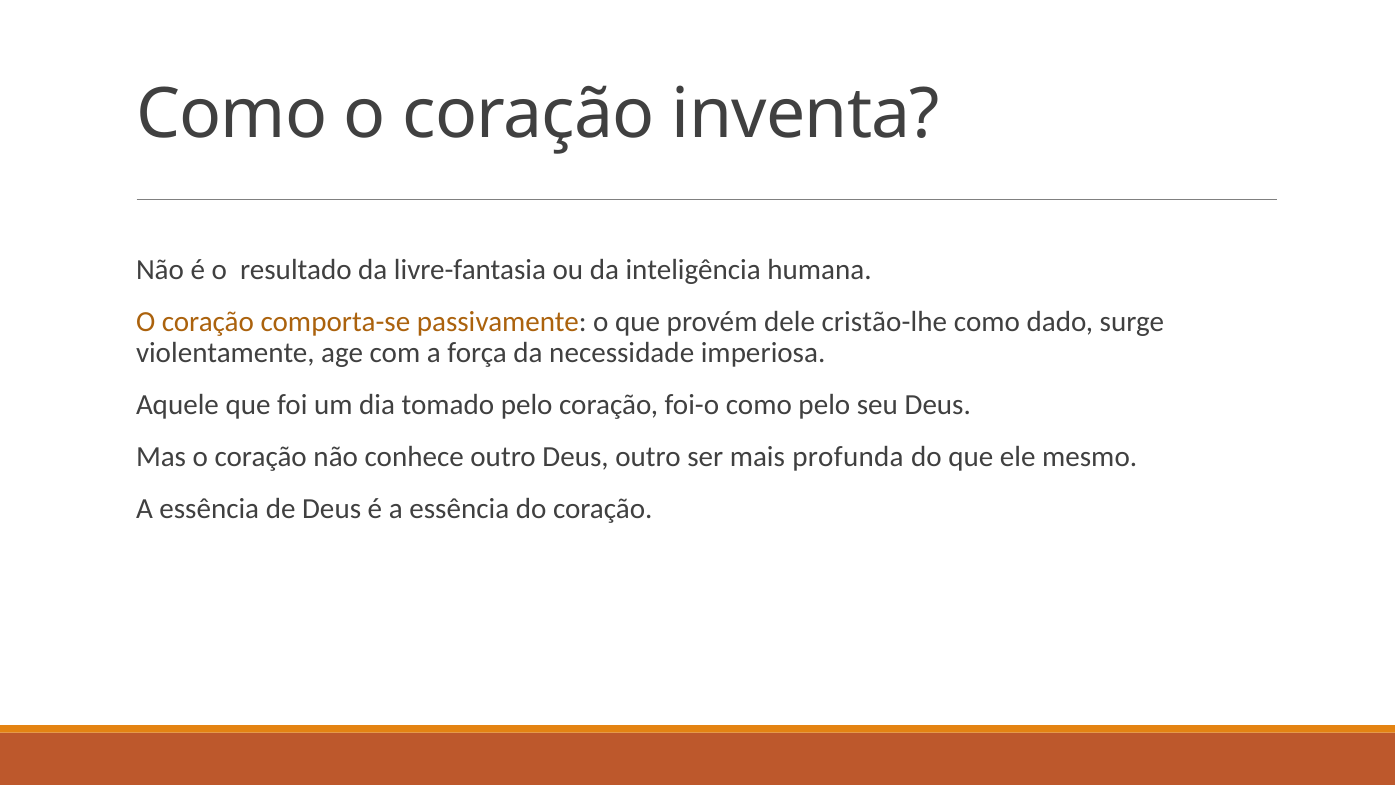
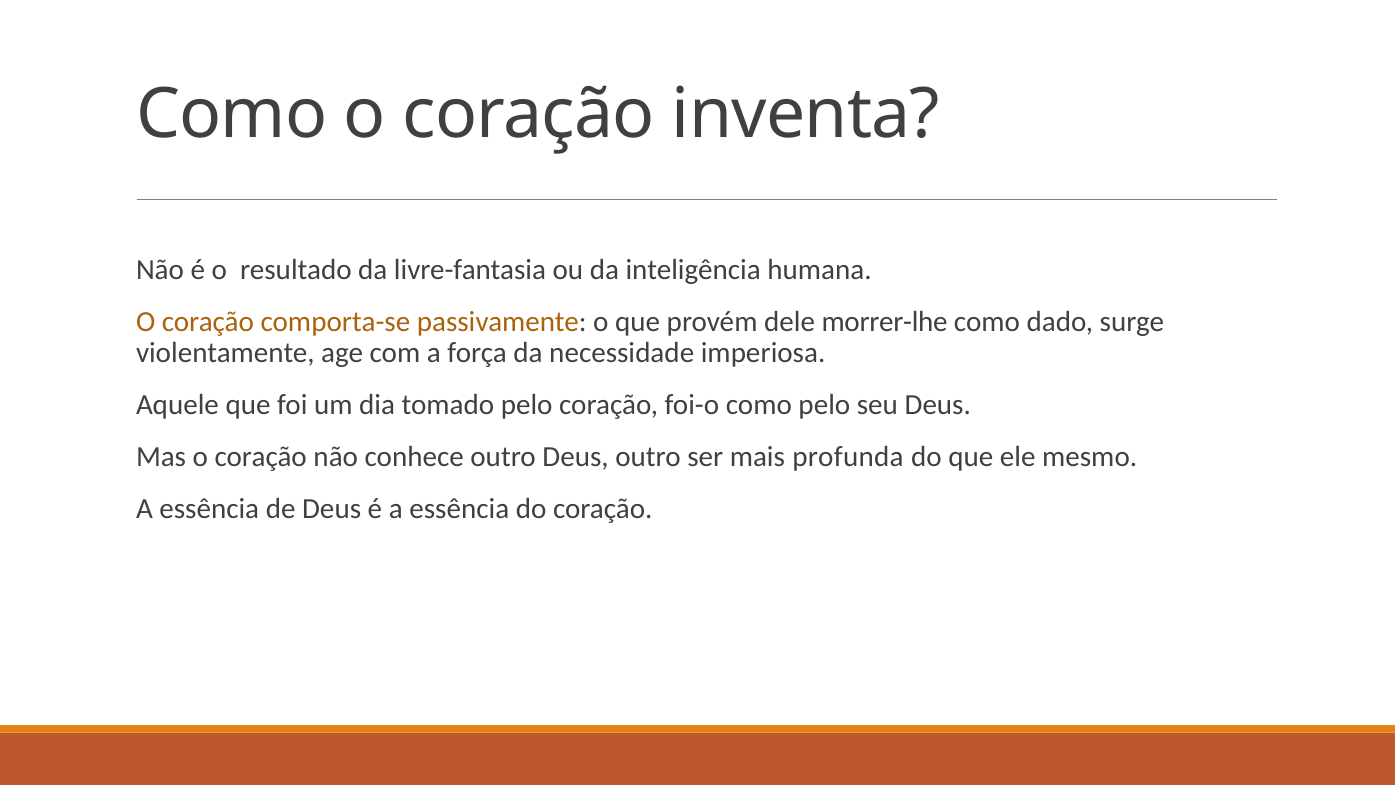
cristão-lhe: cristão-lhe -> morrer-lhe
